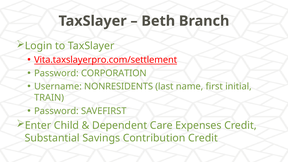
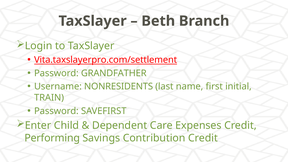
CORPORATION: CORPORATION -> GRANDFATHER
Substantial: Substantial -> Performing
